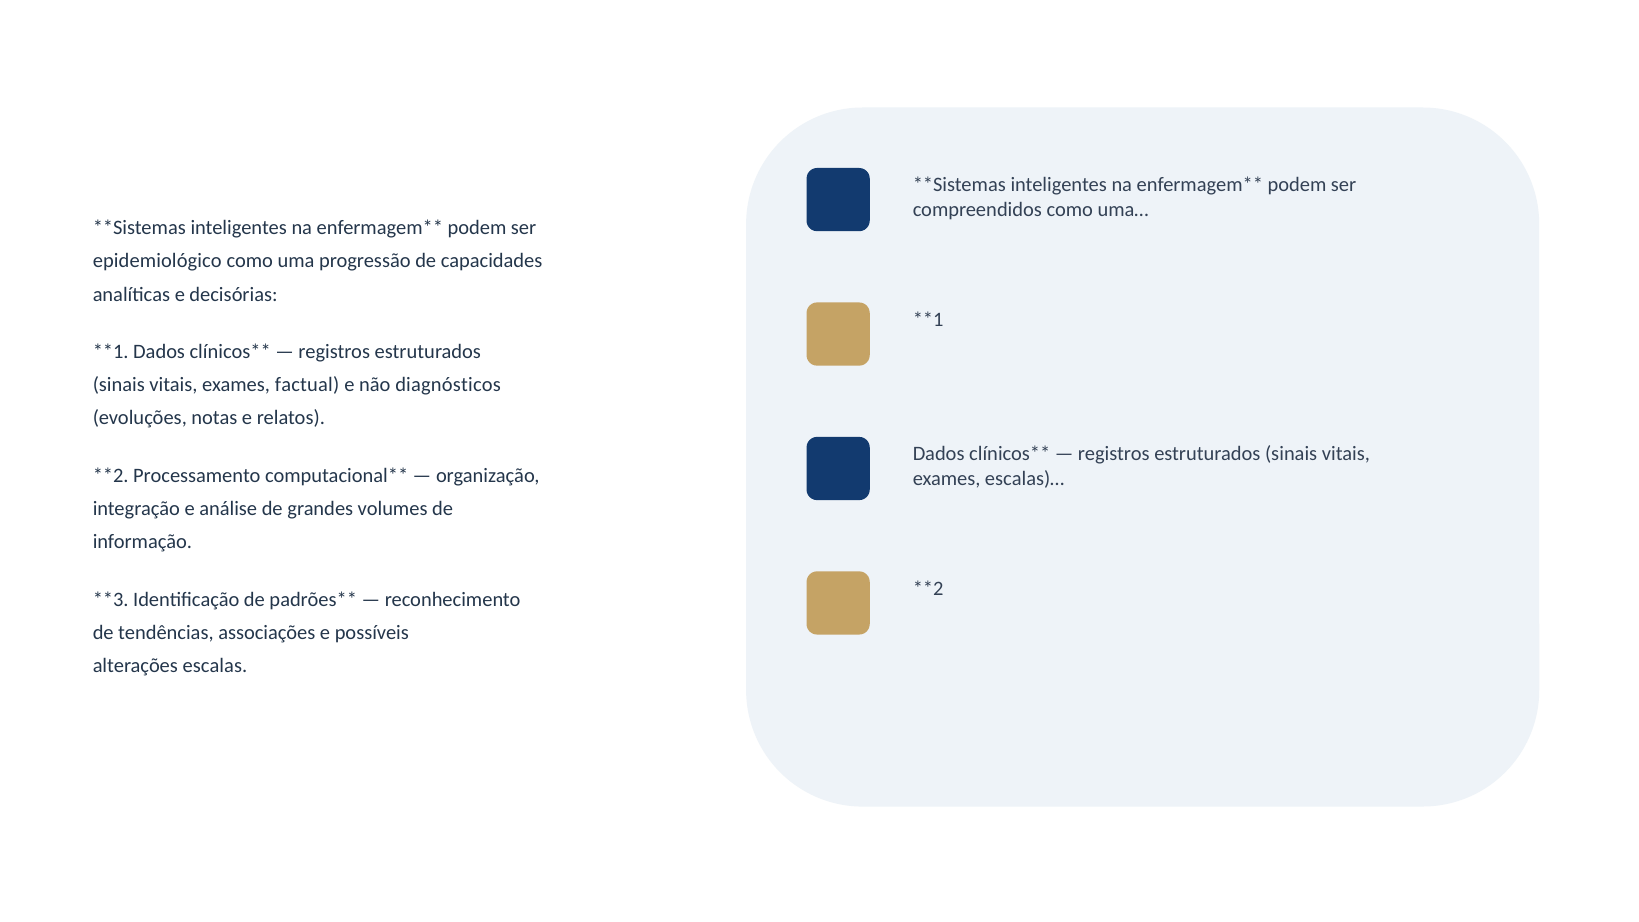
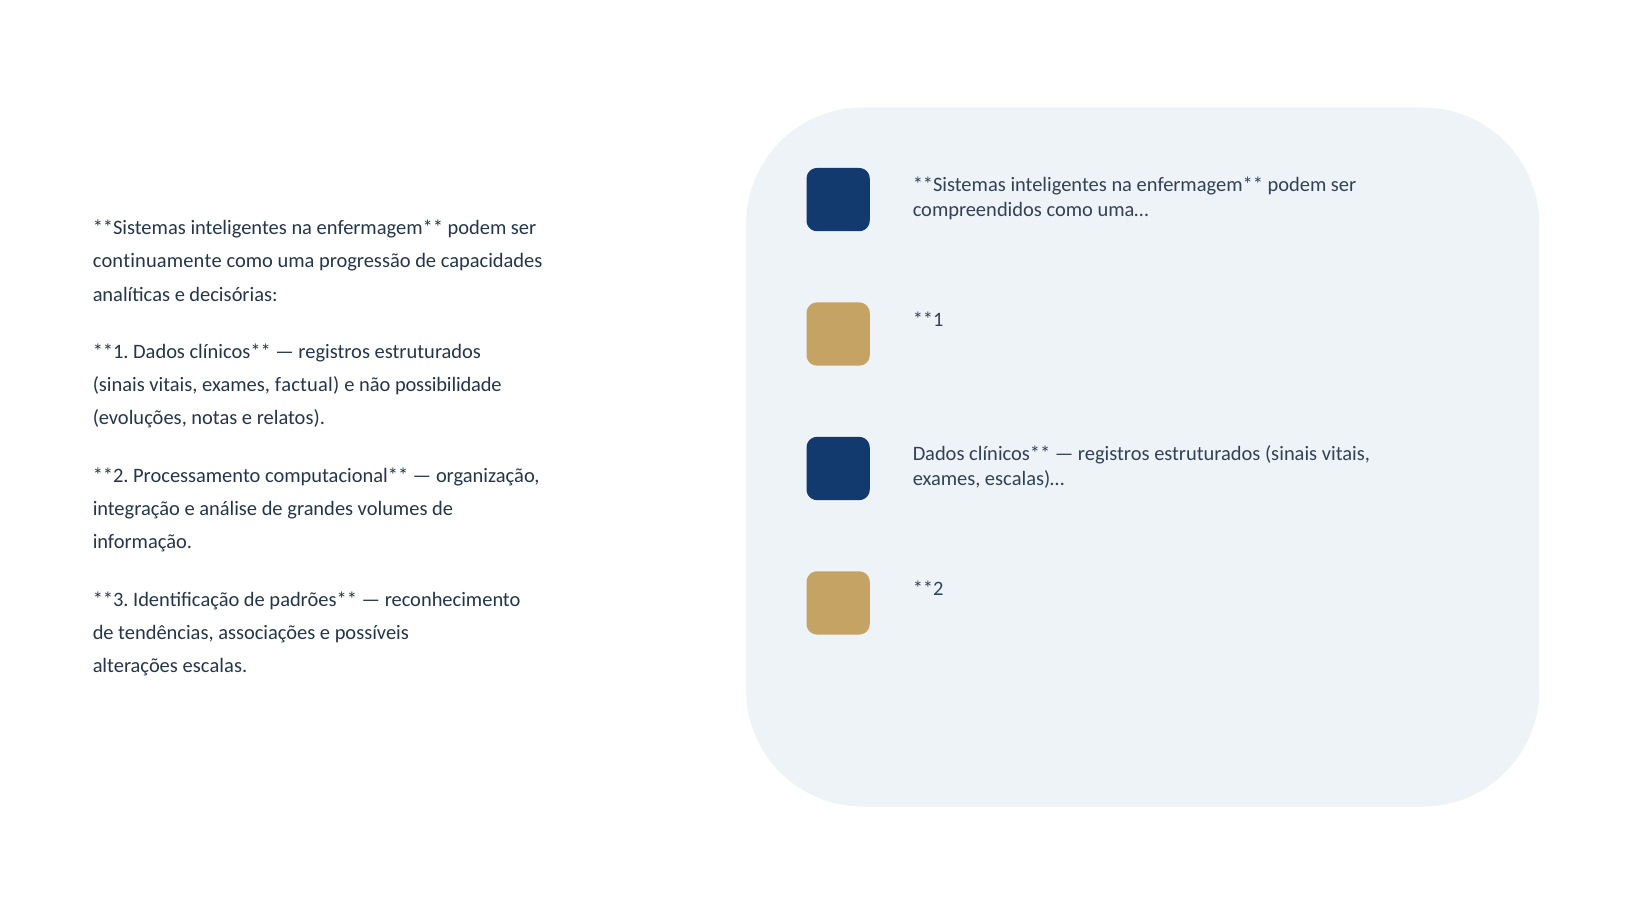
epidemiológico: epidemiológico -> continuamente
diagnósticos: diagnósticos -> possibilidade
